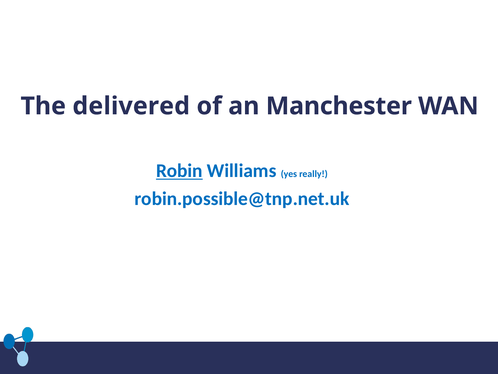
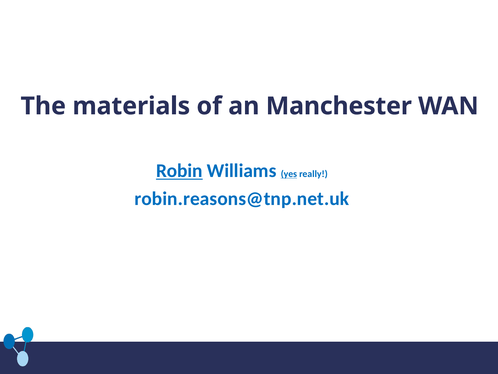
delivered: delivered -> materials
yes underline: none -> present
robin.possible@tnp.net.uk: robin.possible@tnp.net.uk -> robin.reasons@tnp.net.uk
